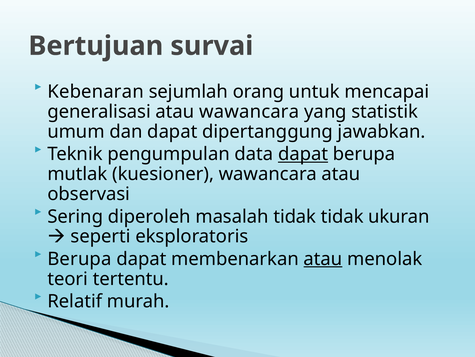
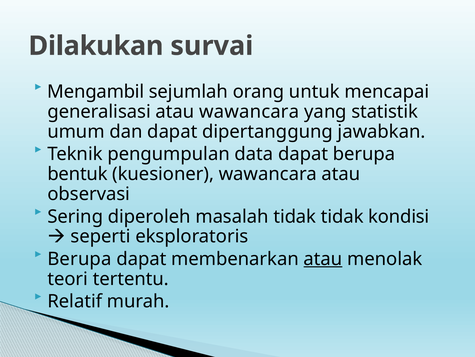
Bertujuan: Bertujuan -> Dilakukan
Kebenaran: Kebenaran -> Mengambil
dapat at (303, 154) underline: present -> none
mutlak: mutlak -> bentuk
ukuran: ukuran -> kondisi
